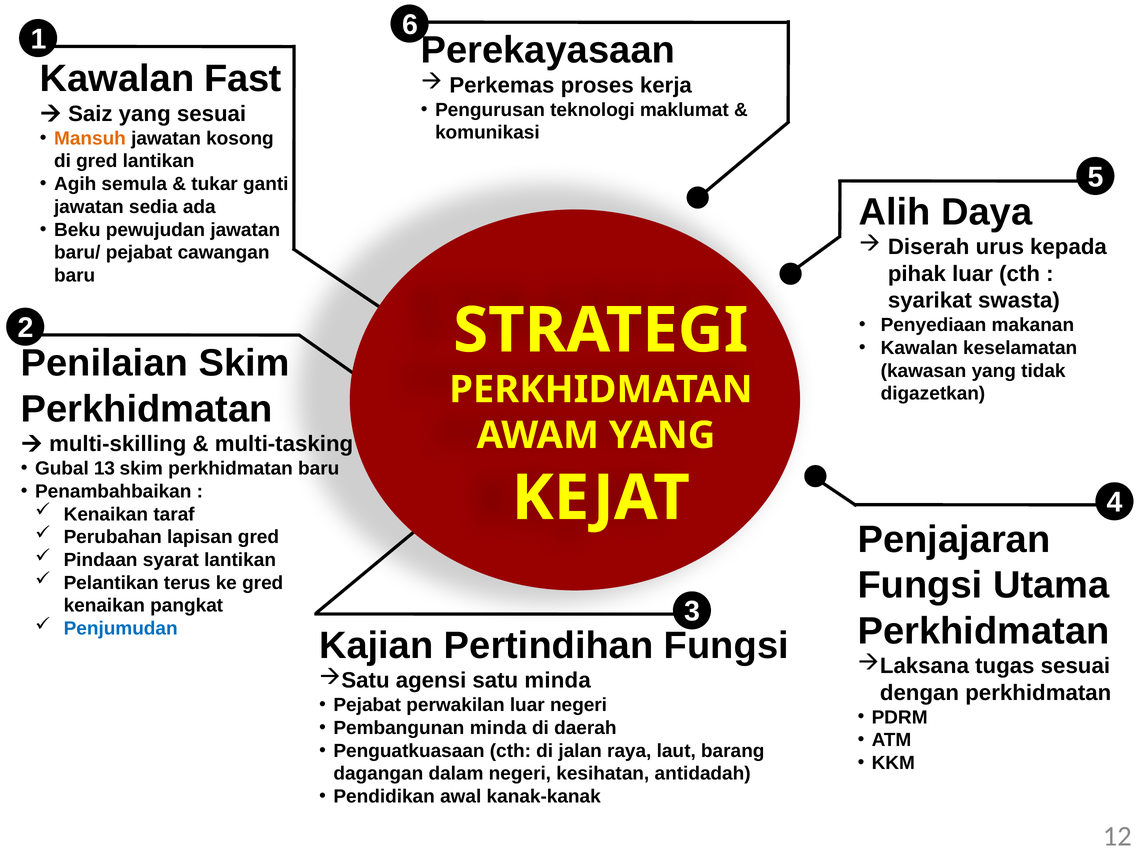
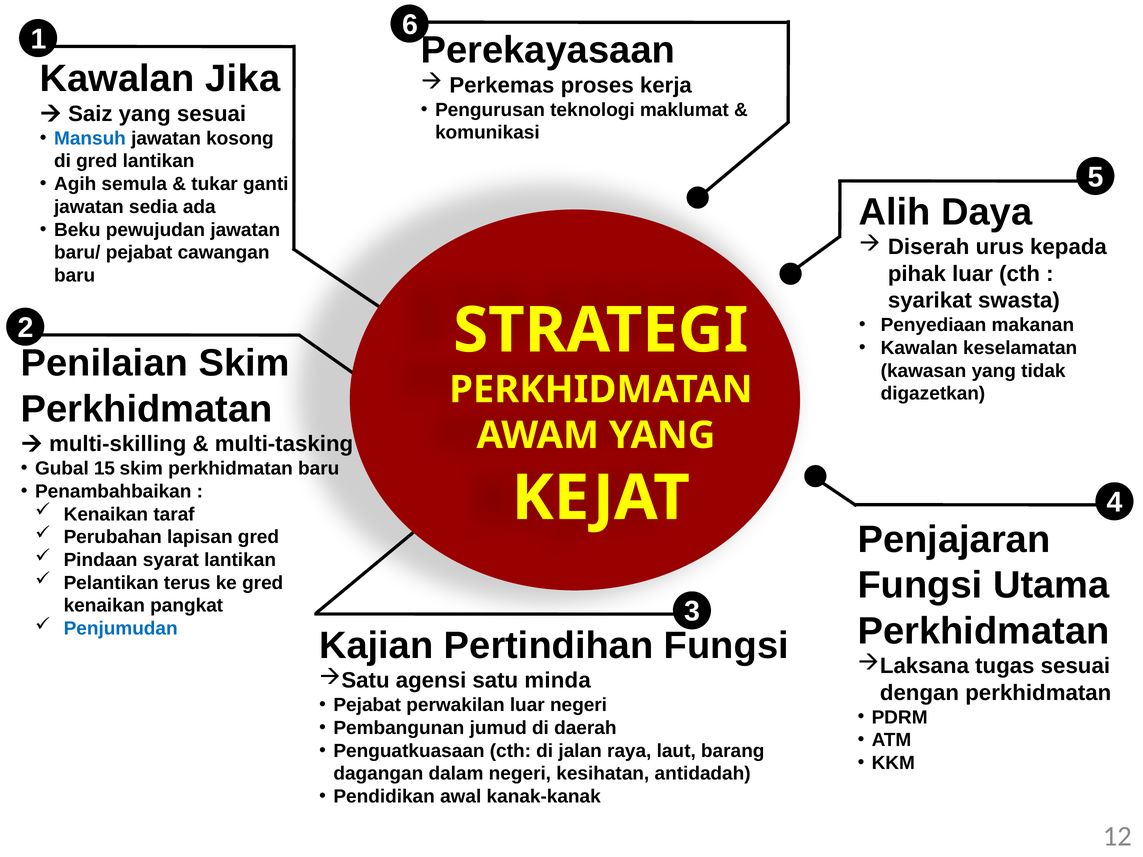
Fast: Fast -> Jika
Mansuh colour: orange -> blue
13: 13 -> 15
Pembangunan minda: minda -> jumud
